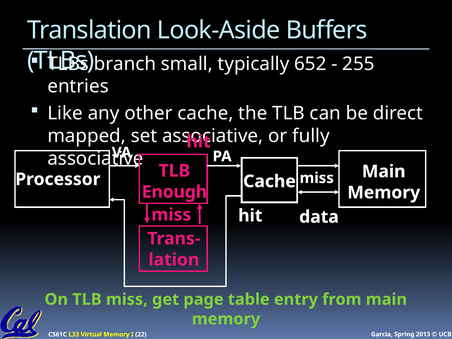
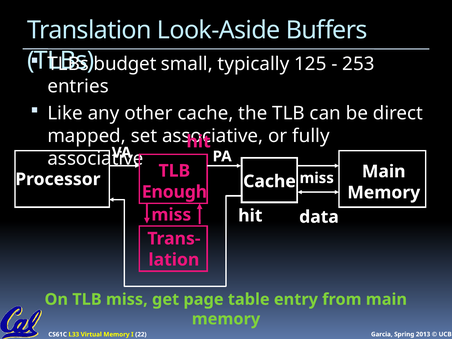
branch: branch -> budget
652: 652 -> 125
255: 255 -> 253
